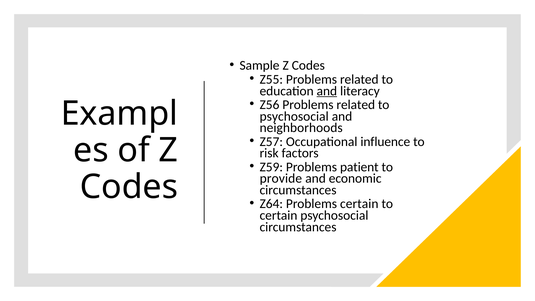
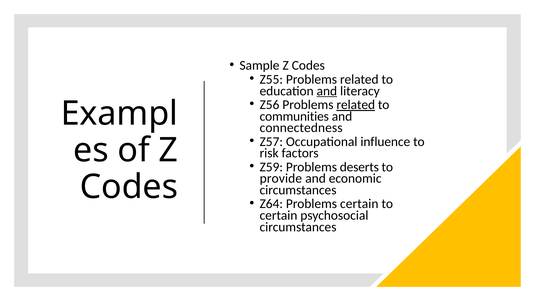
related at (356, 105) underline: none -> present
psychosocial at (294, 116): psychosocial -> communities
neighborhoods: neighborhoods -> connectedness
patient: patient -> deserts
